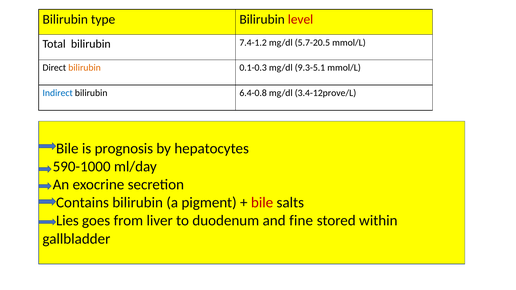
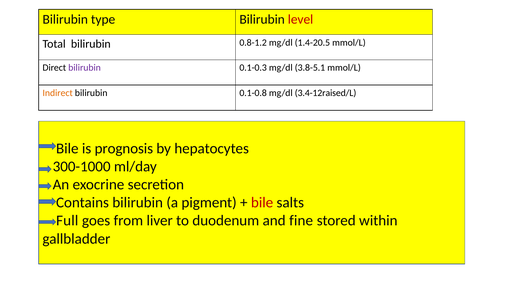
7.4-1.2: 7.4-1.2 -> 0.8-1.2
5.7-20.5: 5.7-20.5 -> 1.4-20.5
bilirubin at (85, 68) colour: orange -> purple
9.3-5.1: 9.3-5.1 -> 3.8-5.1
Indirect colour: blue -> orange
6.4-0.8: 6.4-0.8 -> 0.1-0.8
3.4-12prove/L: 3.4-12prove/L -> 3.4-12raised/L
590-1000: 590-1000 -> 300-1000
Lies: Lies -> Full
